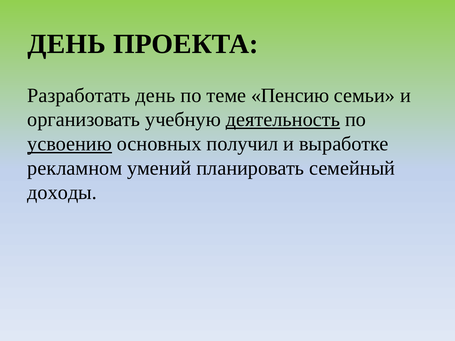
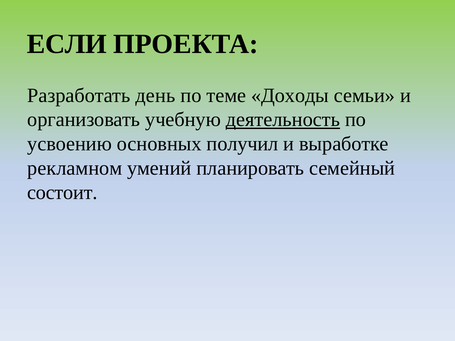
ДЕНЬ at (67, 44): ДЕНЬ -> ЕСЛИ
Пенсию: Пенсию -> Доходы
усвоению underline: present -> none
доходы: доходы -> состоит
